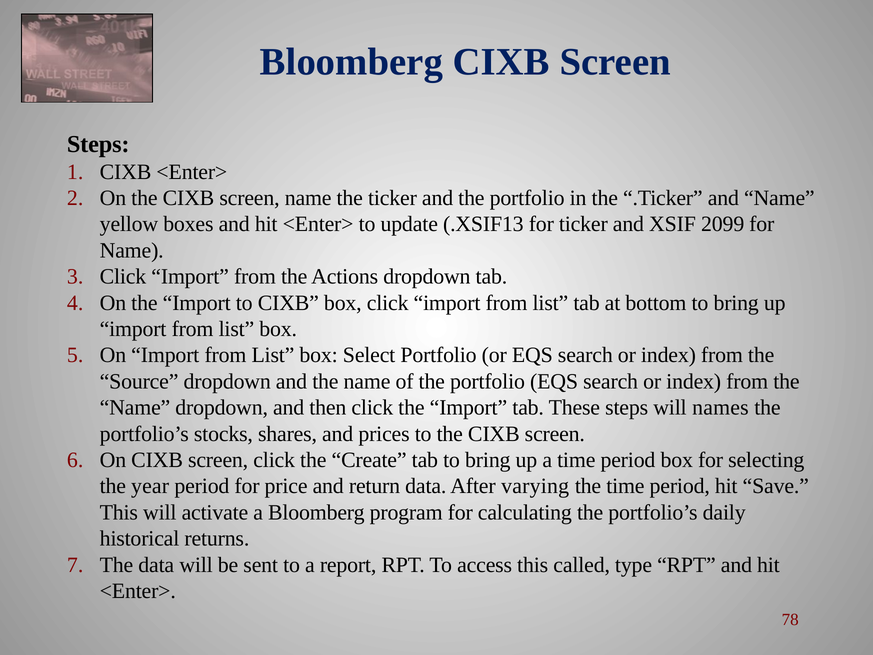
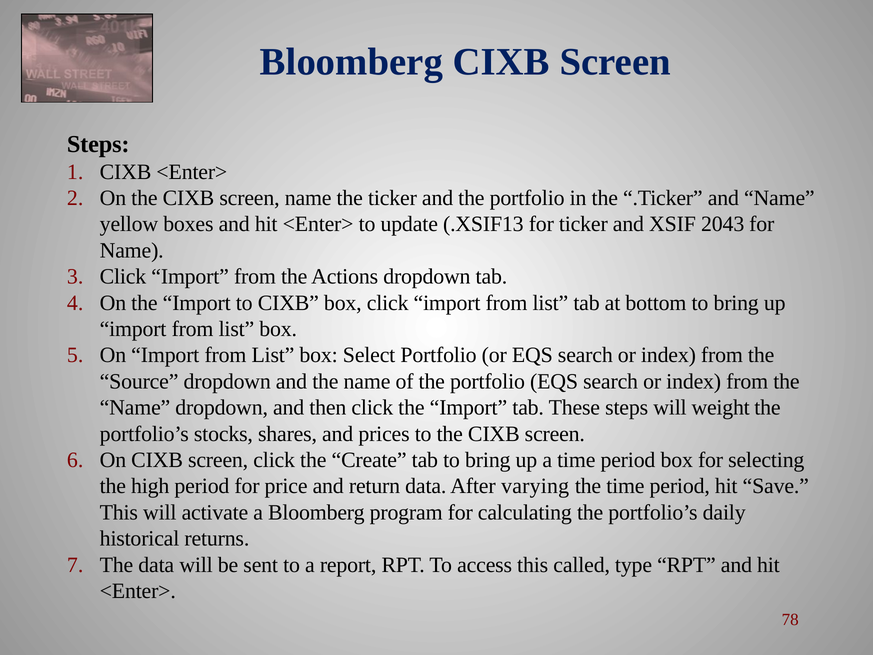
2099: 2099 -> 2043
names: names -> weight
year: year -> high
